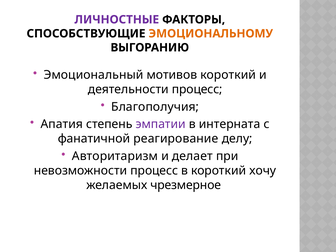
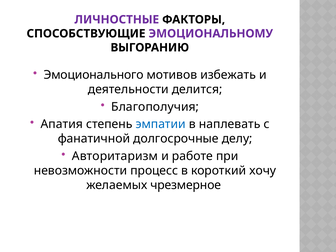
ЭМОЦИОНАЛЬНОМУ colour: orange -> purple
Эмоциональный: Эмоциональный -> Эмоционального
мотивов короткий: короткий -> избежать
деятельности процесс: процесс -> делится
эмпатии colour: purple -> blue
интерната: интерната -> наплевать
реагирование: реагирование -> долгосрочные
делает: делает -> работе
